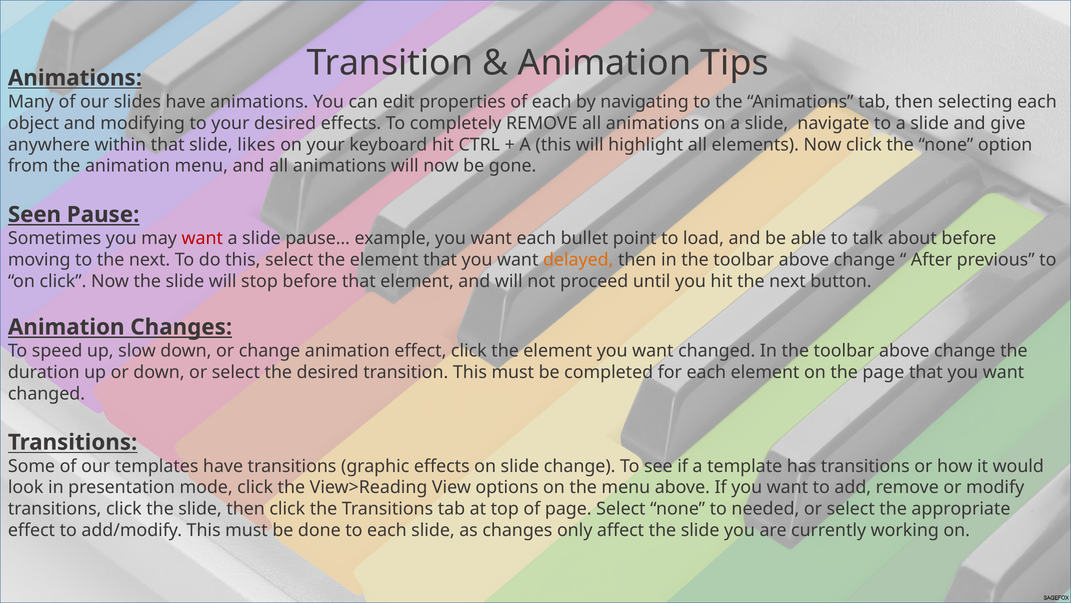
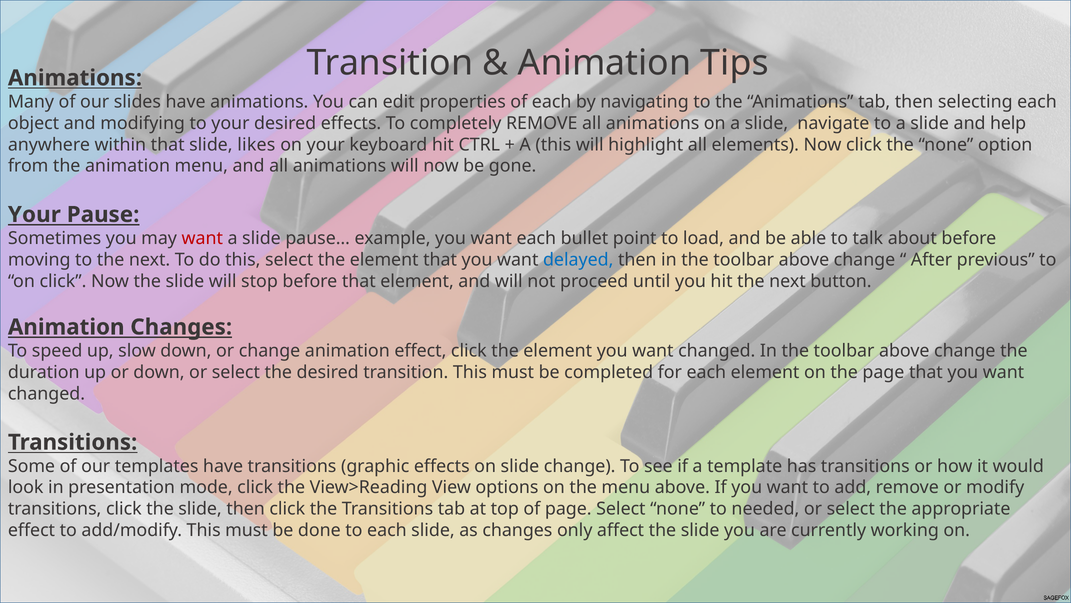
give: give -> help
Seen at (34, 214): Seen -> Your
delayed colour: orange -> blue
